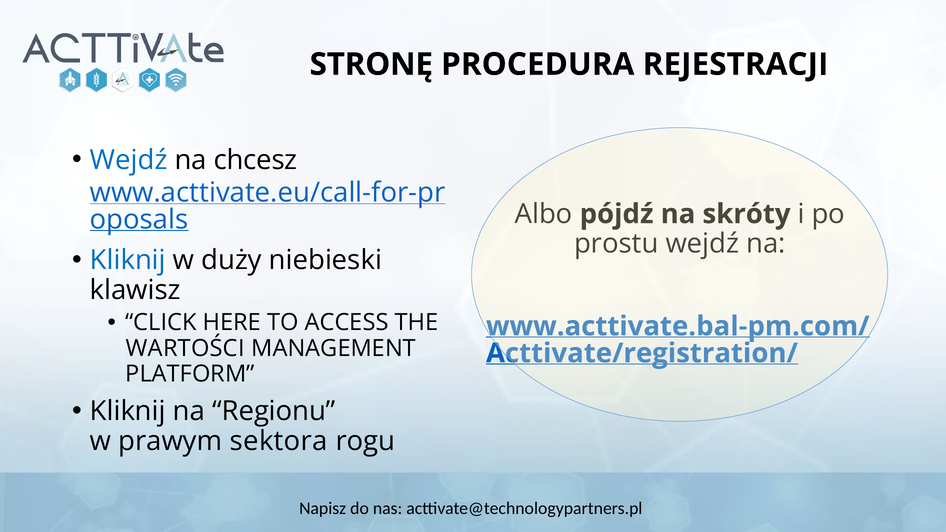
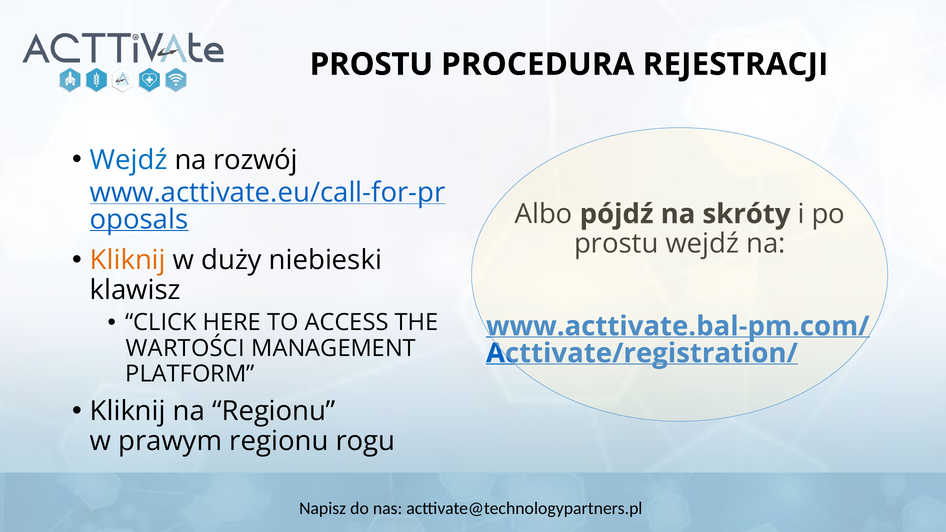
STRONĘ at (371, 64): STRONĘ -> PROSTU
chcesz: chcesz -> rozwój
Kliknij at (128, 260) colour: blue -> orange
prawym sektora: sektora -> regionu
